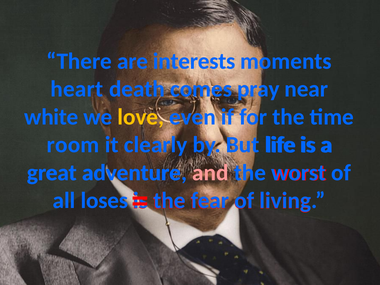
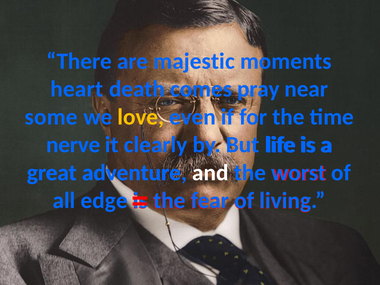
interests: interests -> majestic
white: white -> some
room: room -> nerve
and colour: pink -> white
loses: loses -> edge
